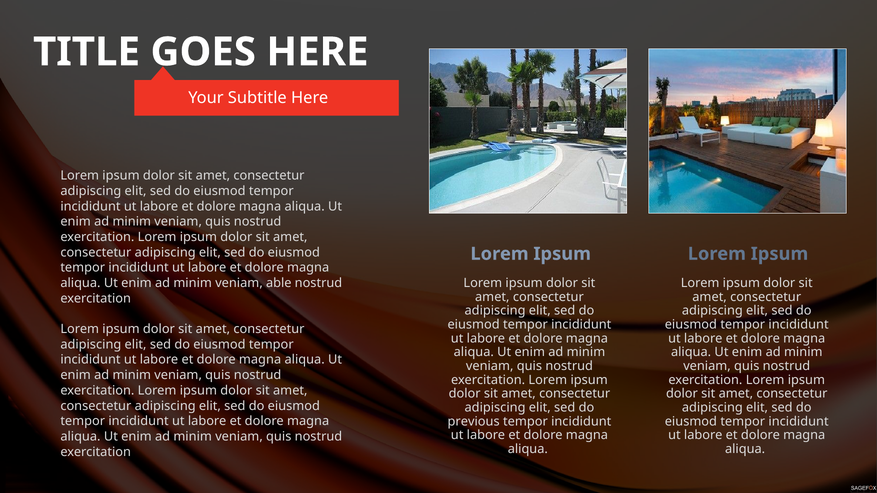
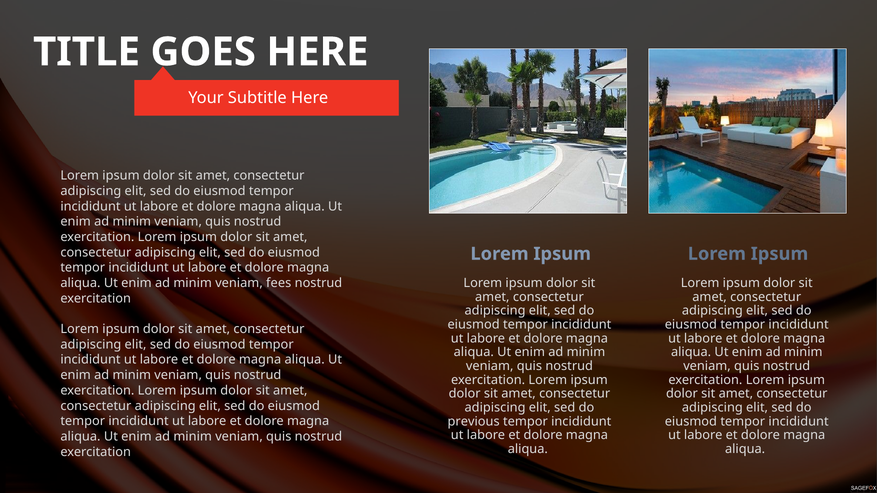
able: able -> fees
